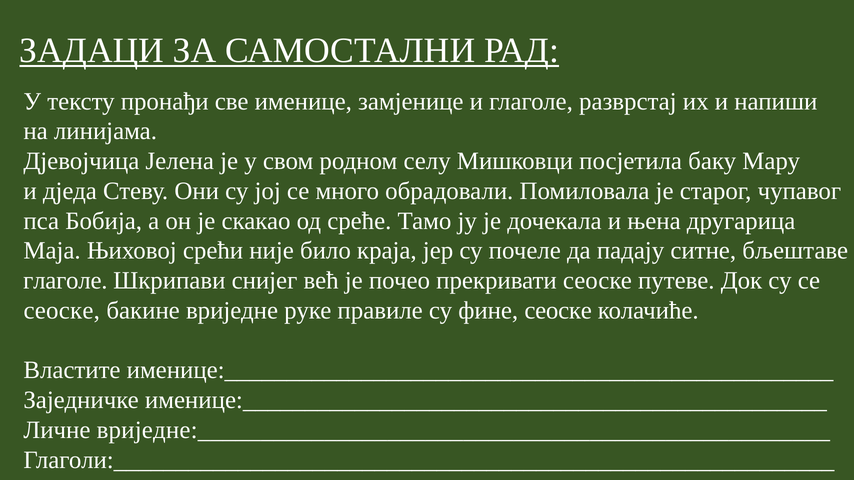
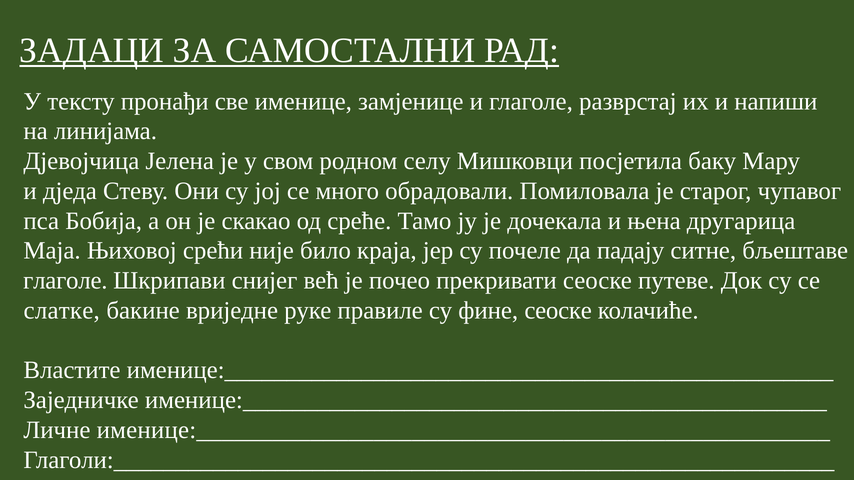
сеоске at (62, 311): сеоске -> слатке
вриједне:__________________________________________________: вриједне:__________________________________________________ -> именице:__________________________________________________
